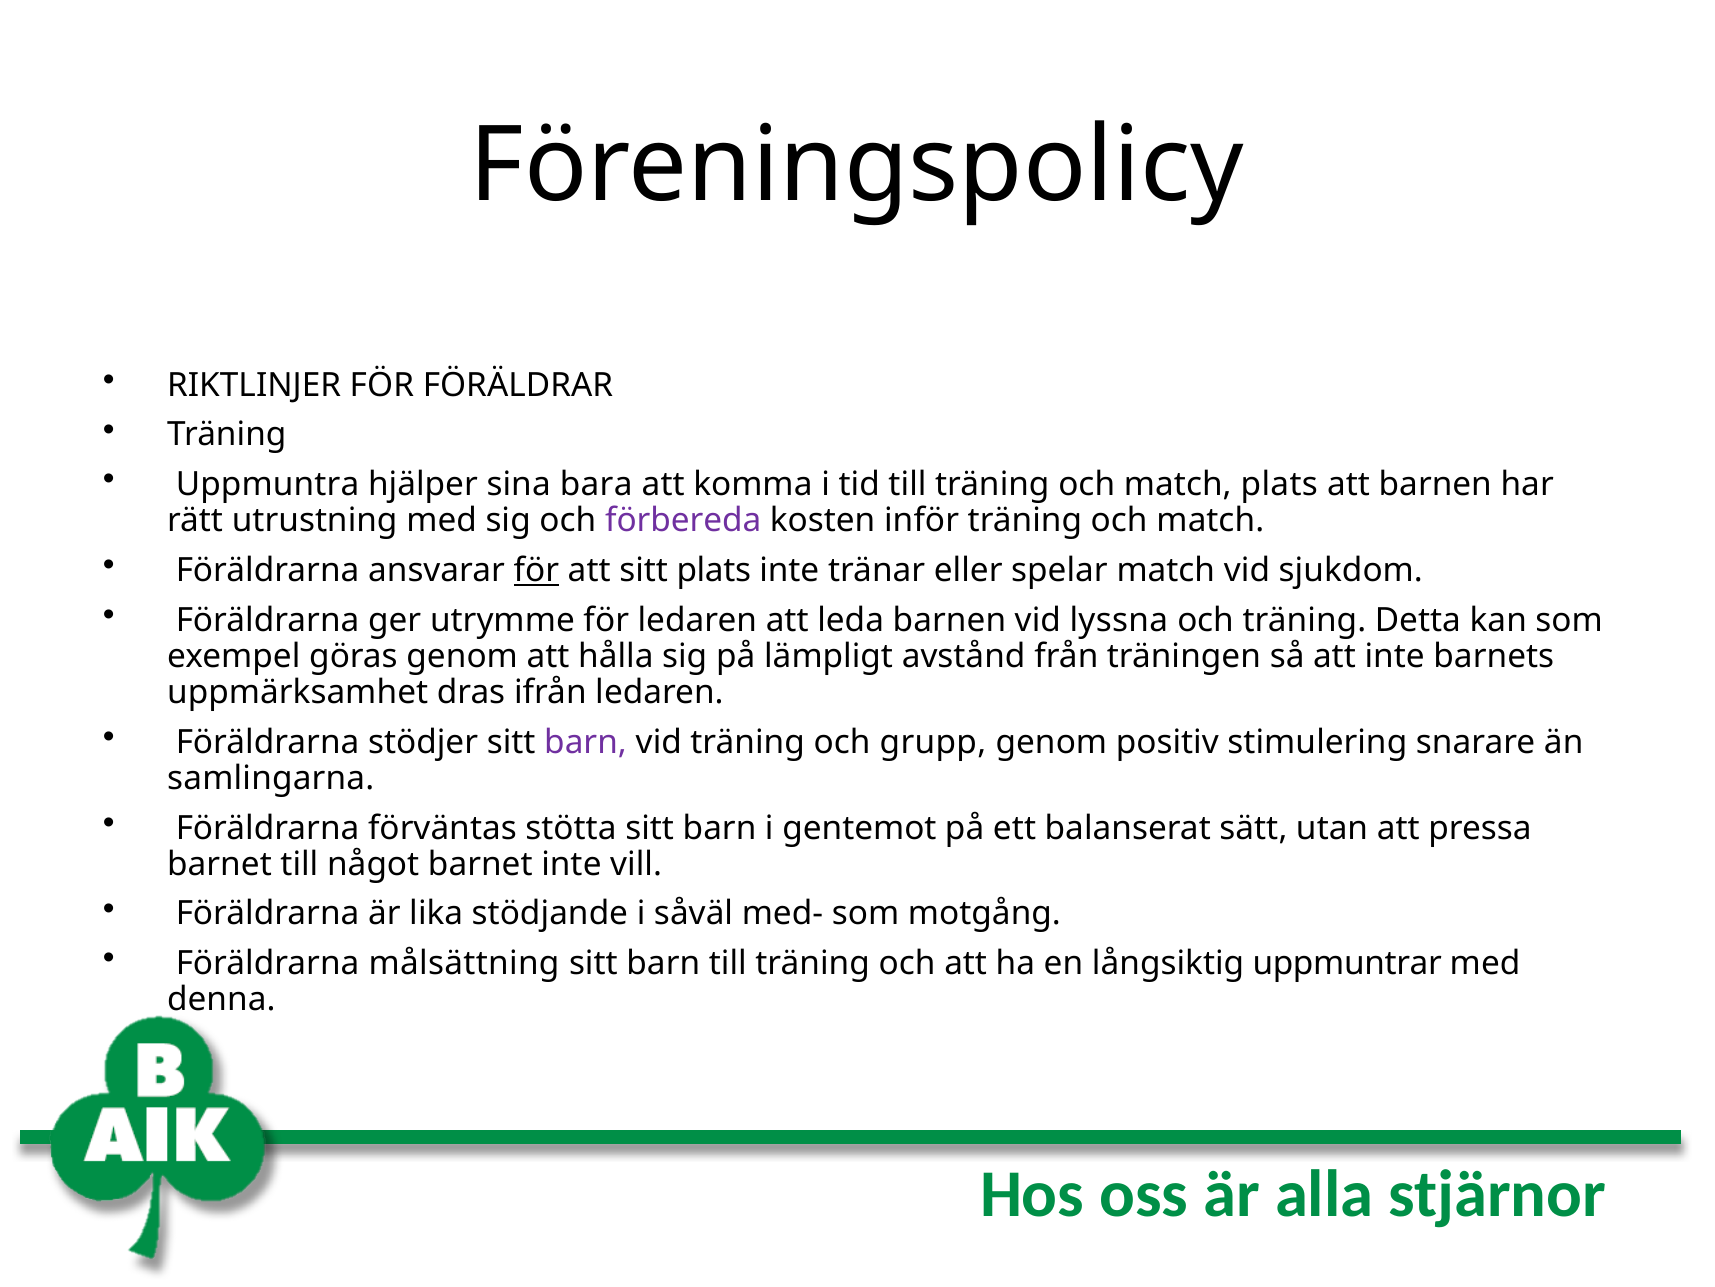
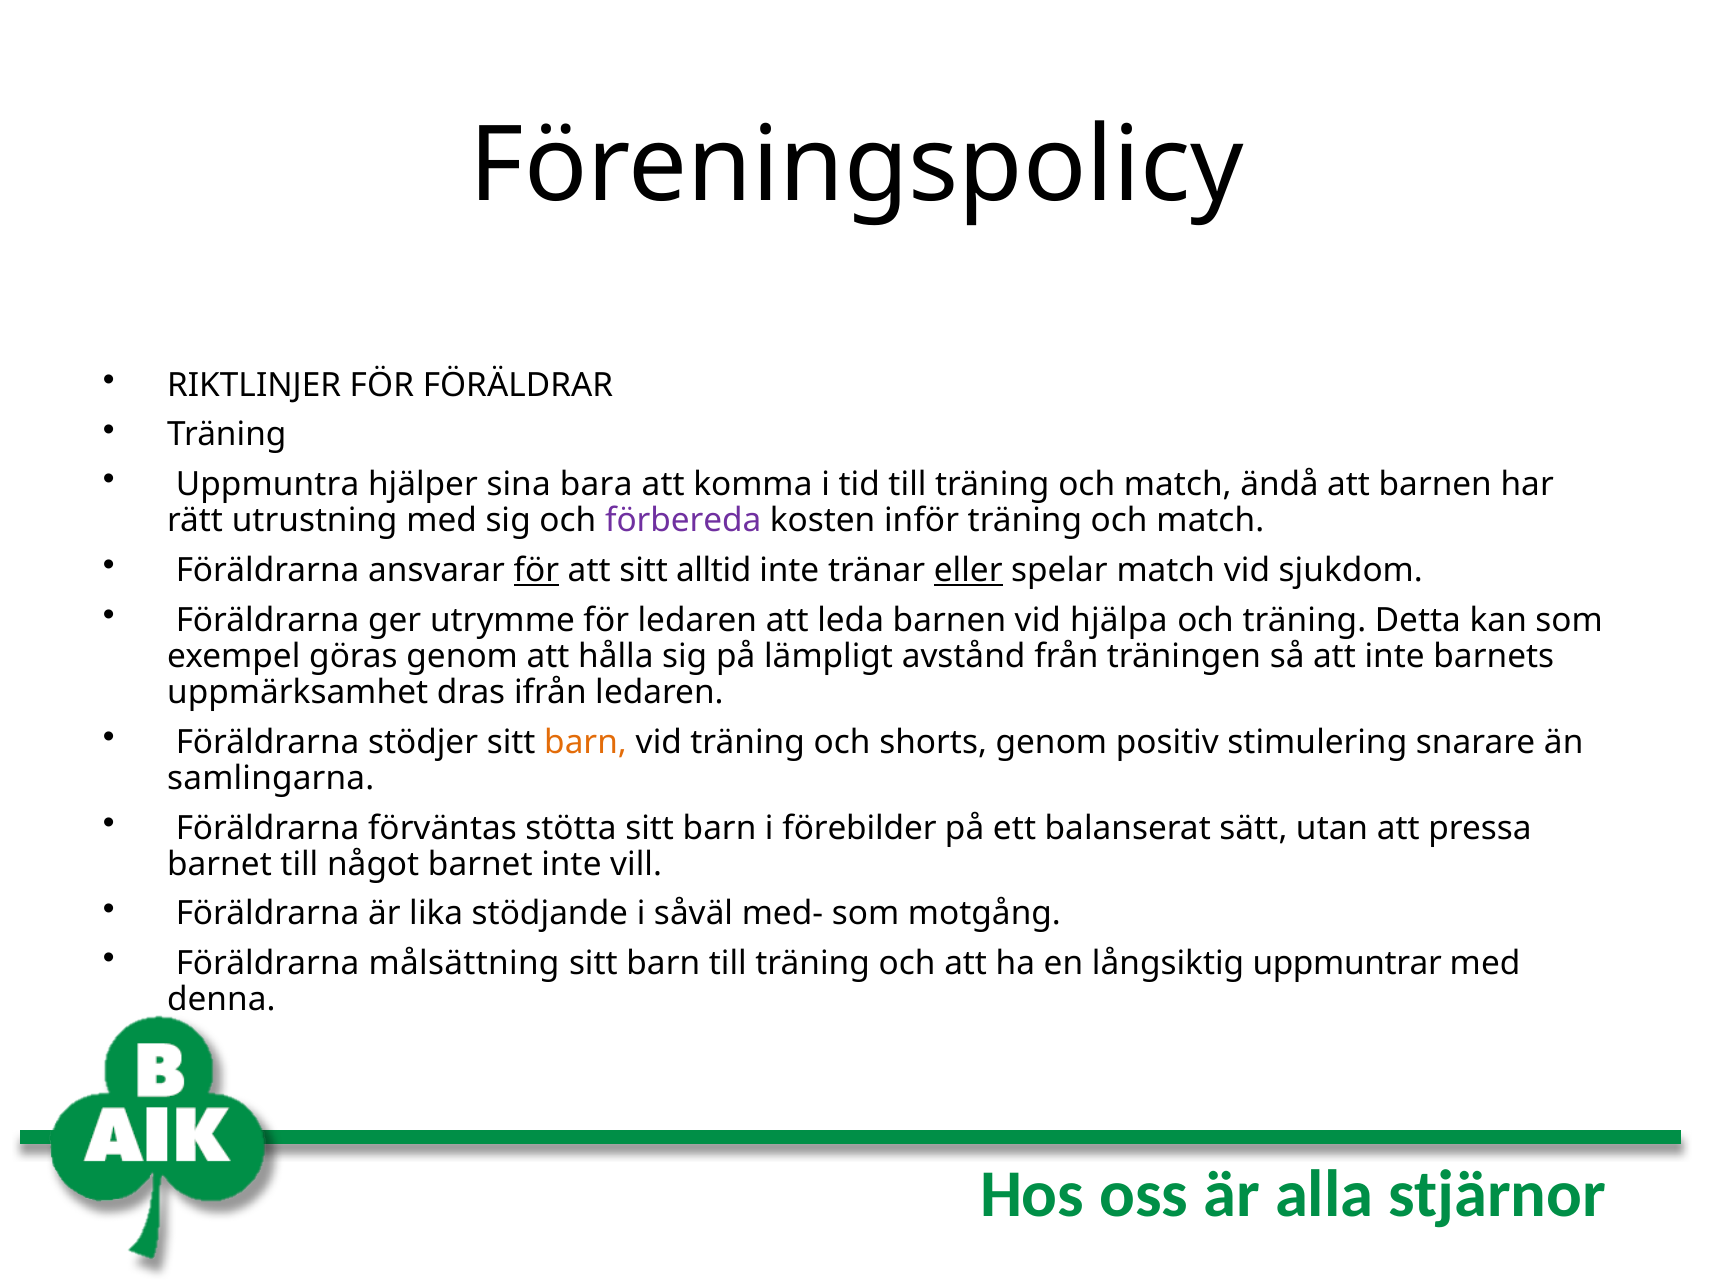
match plats: plats -> ändå
sitt plats: plats -> alltid
eller underline: none -> present
lyssna: lyssna -> hjälpa
barn at (586, 742) colour: purple -> orange
grupp: grupp -> shorts
gentemot: gentemot -> förebilder
